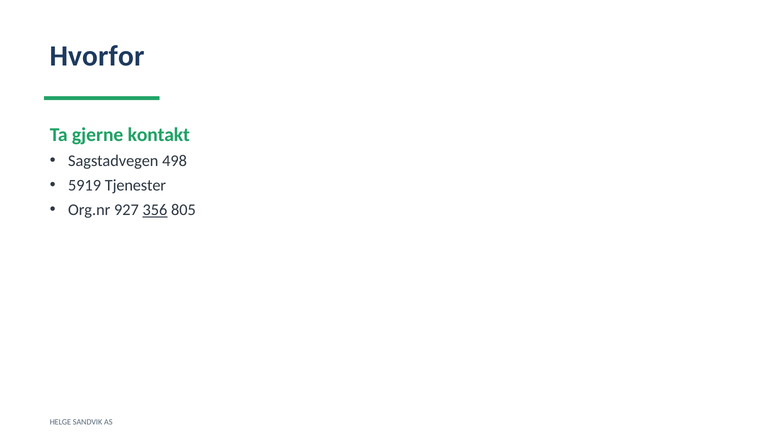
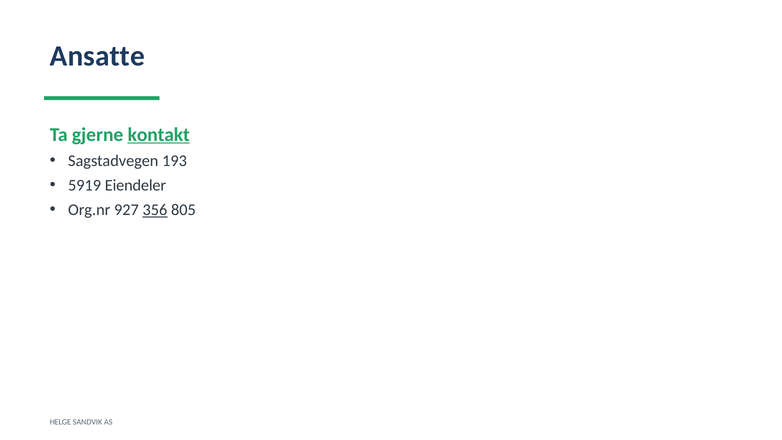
Hvorfor: Hvorfor -> Ansatte
kontakt underline: none -> present
498: 498 -> 193
Tjenester: Tjenester -> Eiendeler
